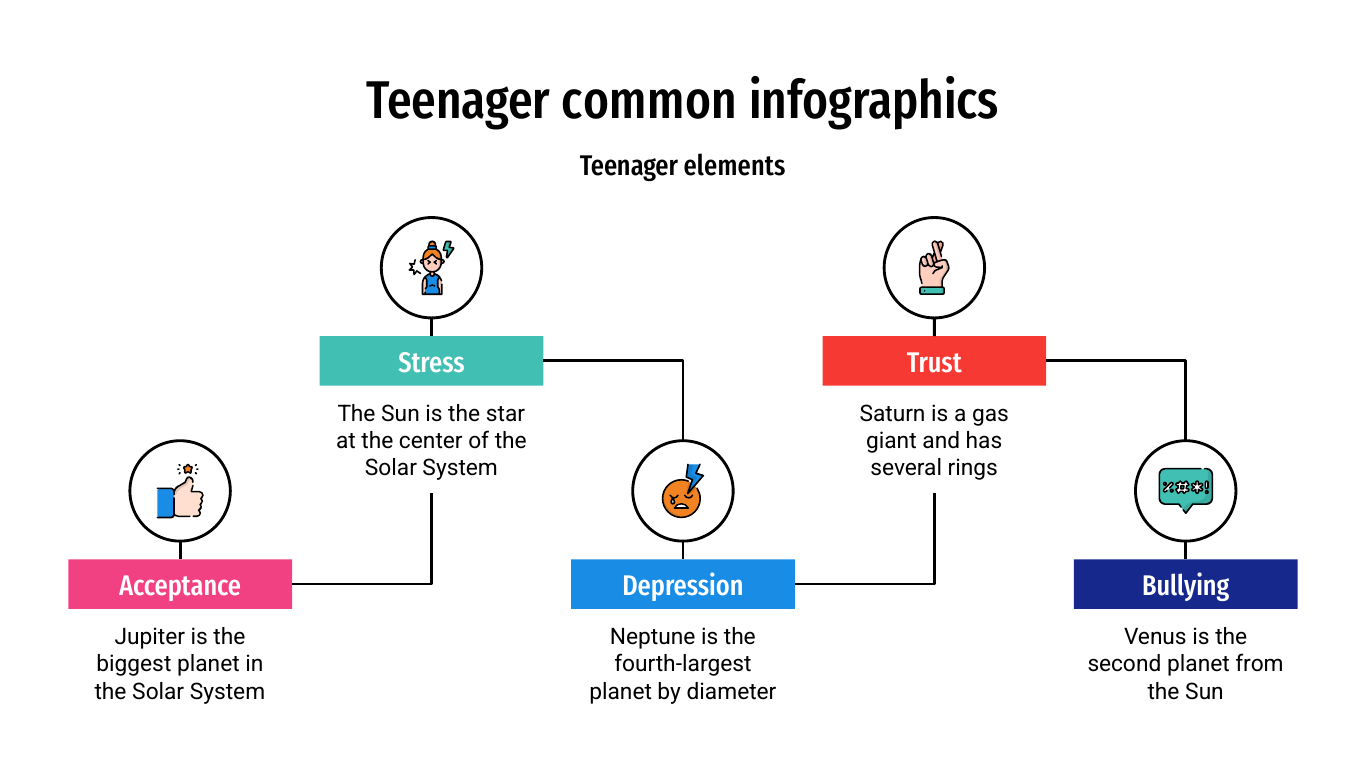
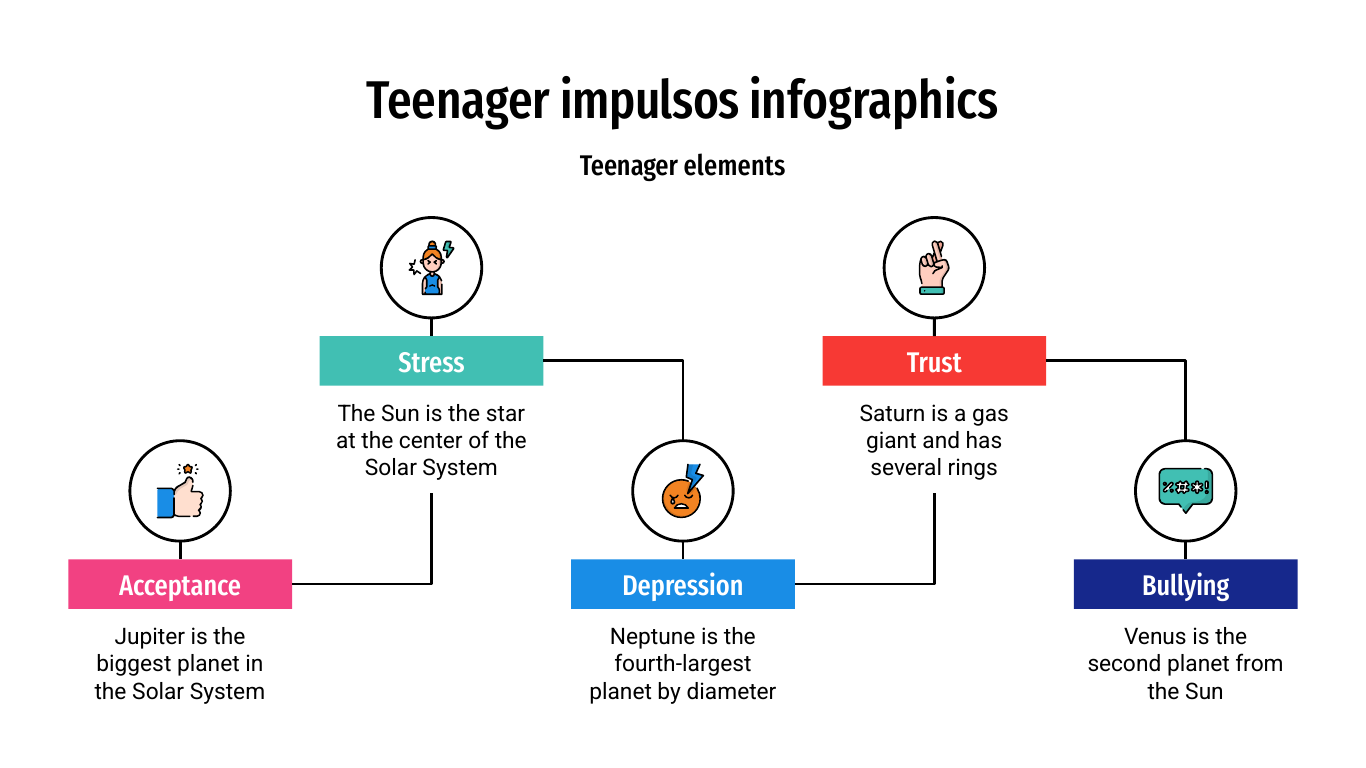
common: common -> impulsos
